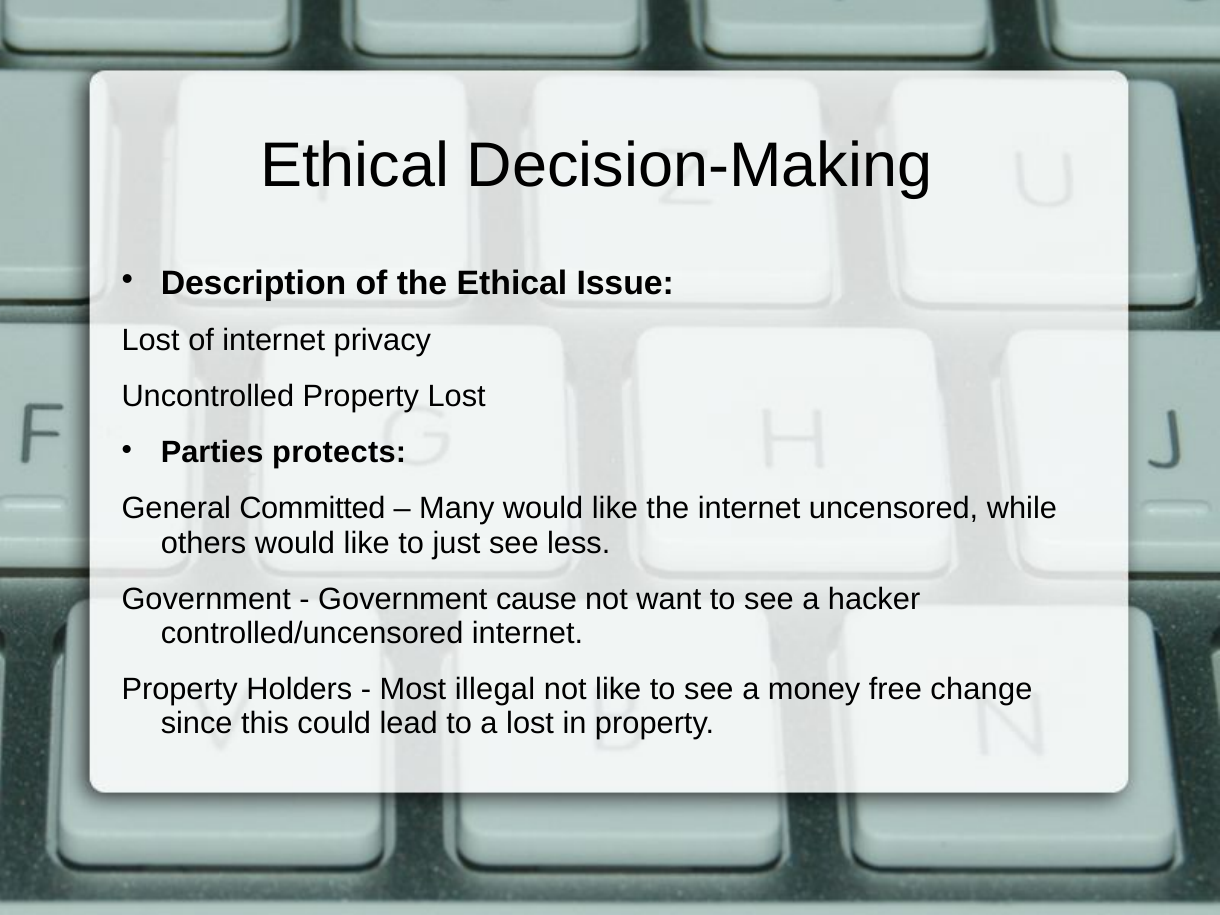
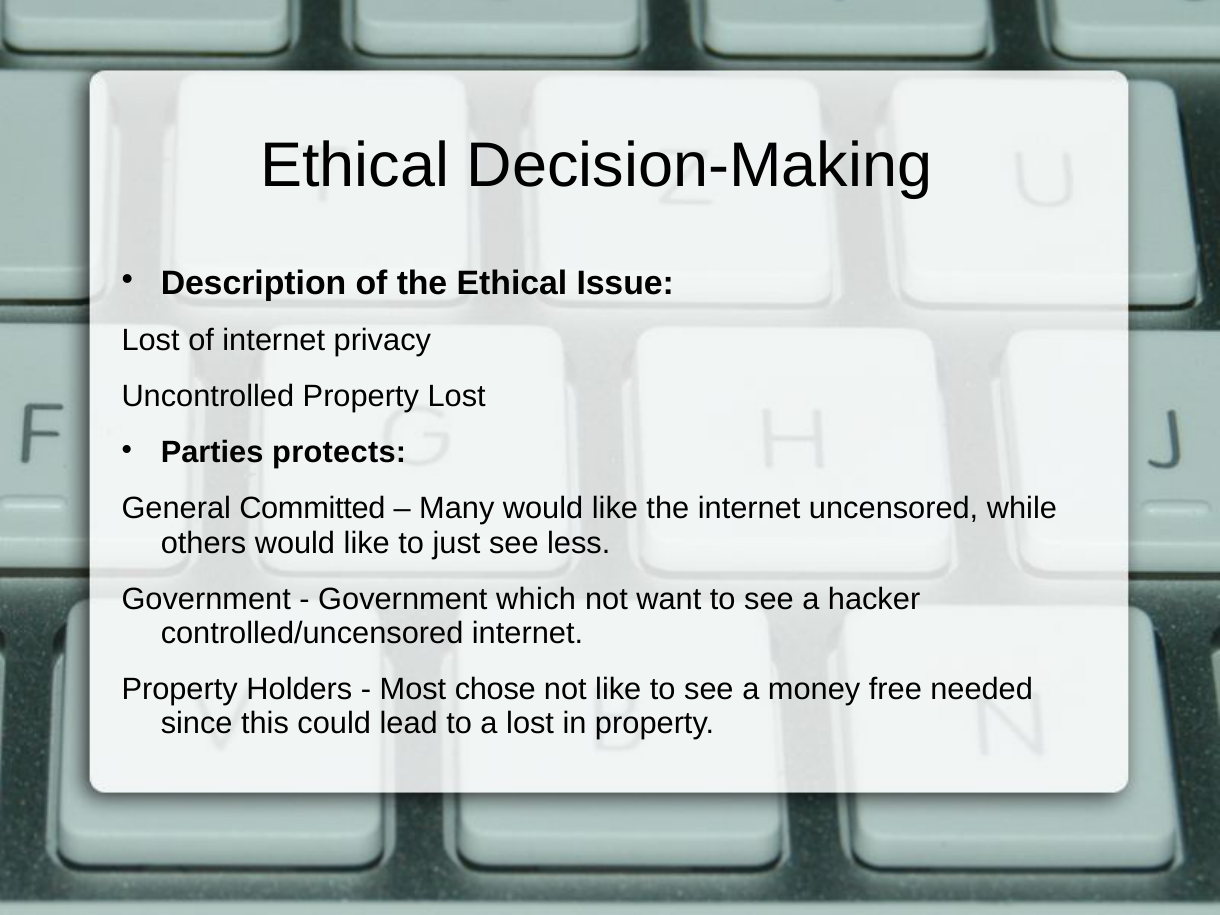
cause: cause -> which
illegal: illegal -> chose
change: change -> needed
